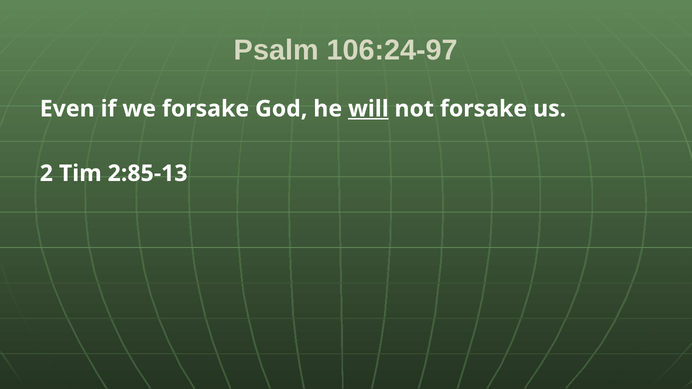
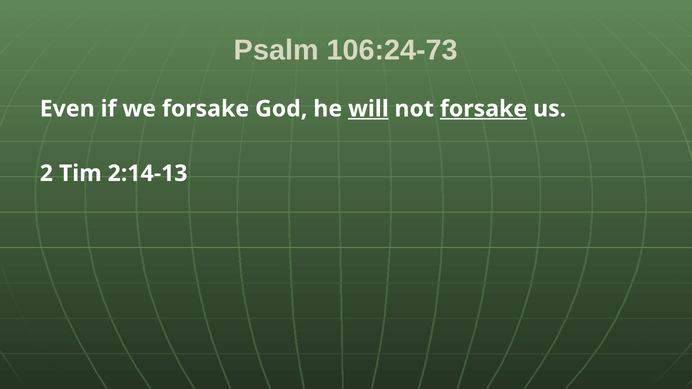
106:24-97: 106:24-97 -> 106:24-73
forsake at (484, 109) underline: none -> present
2:85-13: 2:85-13 -> 2:14-13
